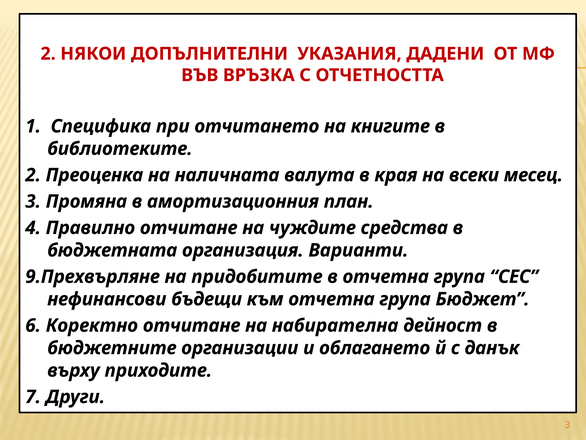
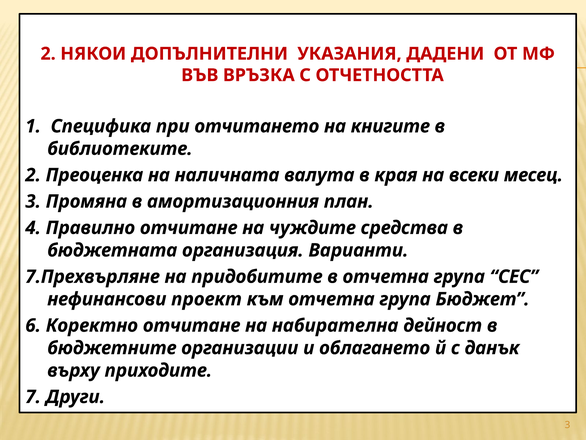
9.Прехвърляне: 9.Прехвърляне -> 7.Прехвърляне
бъдещи: бъдещи -> проект
